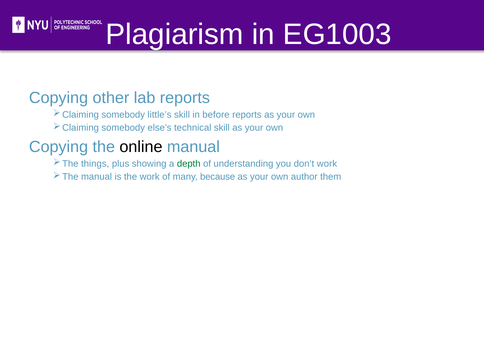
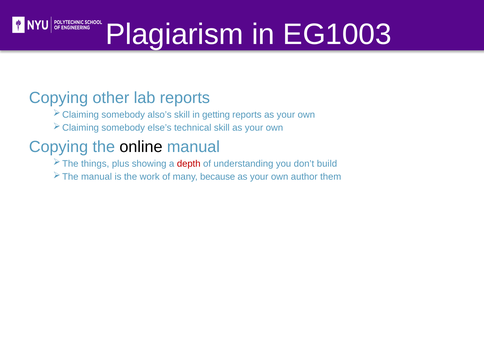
little’s: little’s -> also’s
before: before -> getting
depth colour: green -> red
don’t work: work -> build
